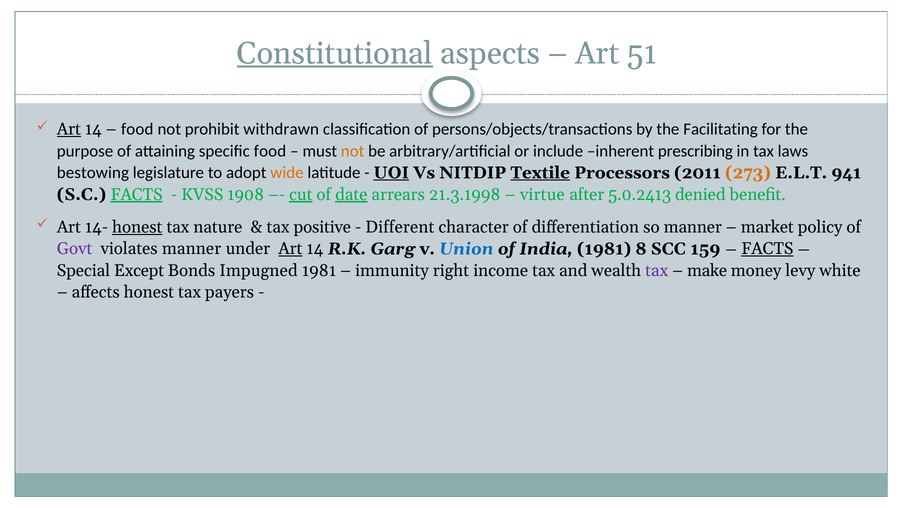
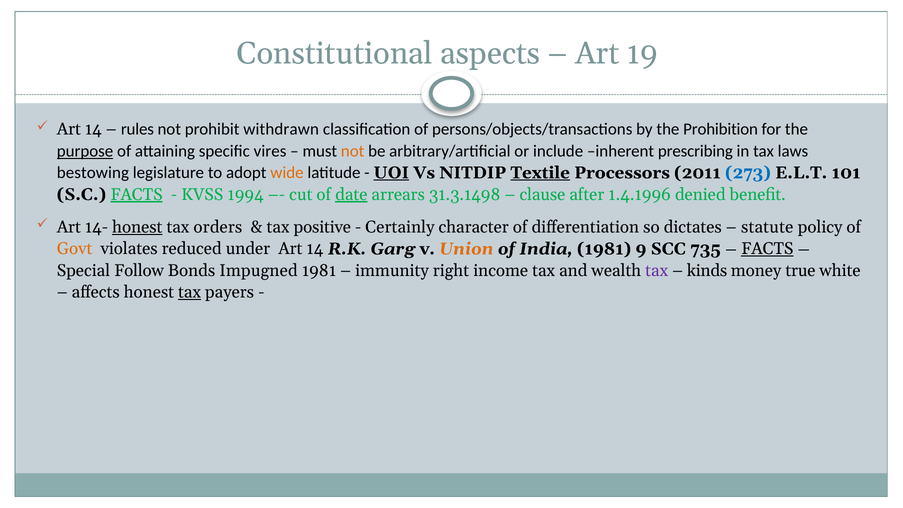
Constitutional underline: present -> none
51: 51 -> 19
Art at (69, 129) underline: present -> none
food at (137, 129): food -> rules
Facilitating: Facilitating -> Prohibition
purpose underline: none -> present
specific food: food -> vires
273 colour: orange -> blue
941: 941 -> 101
1908: 1908 -> 1994
cut underline: present -> none
21.3.1998: 21.3.1998 -> 31.3.1498
virtue: virtue -> clause
5.0.2413: 5.0.2413 -> 1.4.1996
nature: nature -> orders
Different: Different -> Certainly
so manner: manner -> dictates
market: market -> statute
Govt colour: purple -> orange
violates manner: manner -> reduced
Art at (290, 249) underline: present -> none
Union colour: blue -> orange
8: 8 -> 9
159: 159 -> 735
Except: Except -> Follow
make: make -> kinds
levy: levy -> true
tax at (190, 292) underline: none -> present
